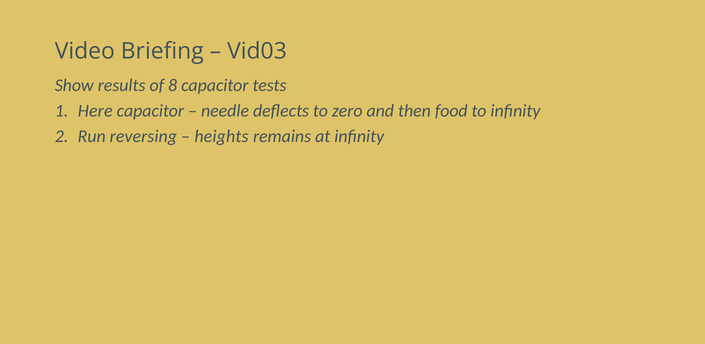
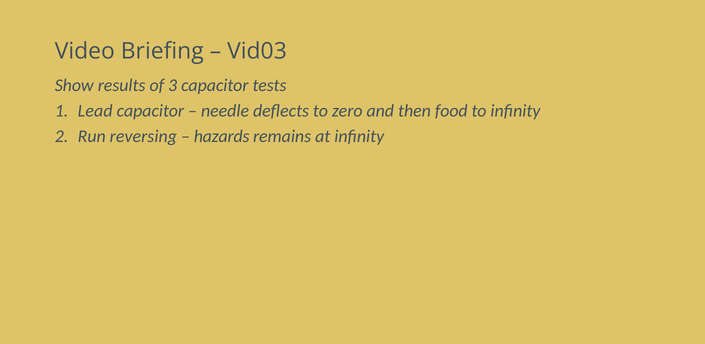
8: 8 -> 3
Here: Here -> Lead
heights: heights -> hazards
